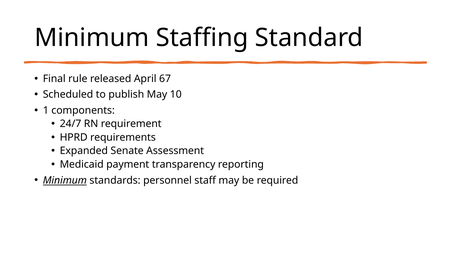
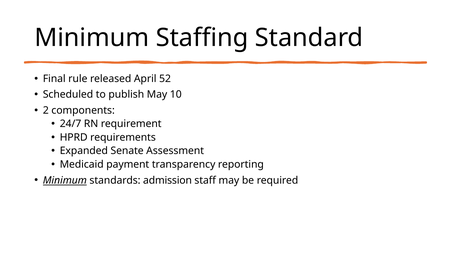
67: 67 -> 52
1: 1 -> 2
personnel: personnel -> admission
